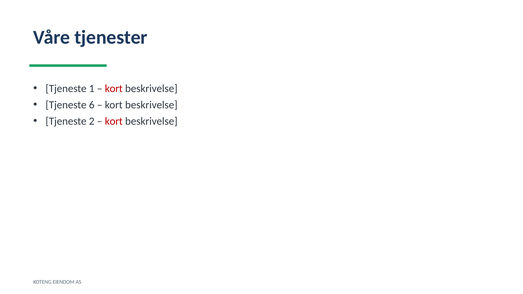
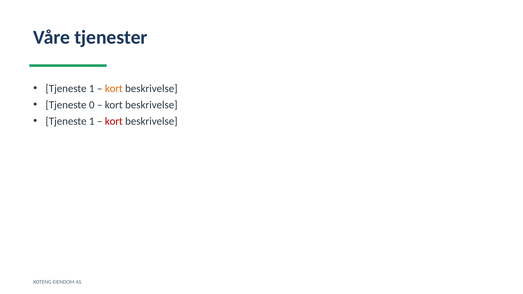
kort at (114, 89) colour: red -> orange
6: 6 -> 0
2 at (92, 121): 2 -> 1
